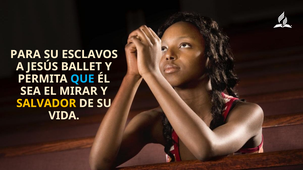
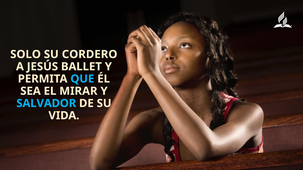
PARA: PARA -> SOLO
ESCLAVOS: ESCLAVOS -> CORDERO
SALVADOR colour: yellow -> light blue
